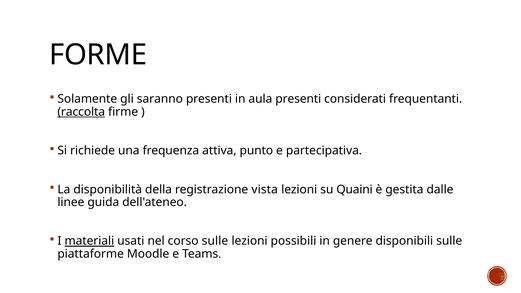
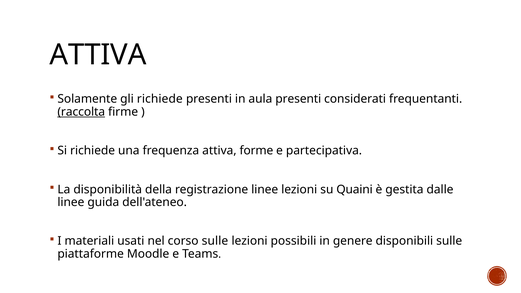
FORME at (98, 55): FORME -> ATTIVA
gli saranno: saranno -> richiede
punto: punto -> forme
registrazione vista: vista -> linee
materiali underline: present -> none
